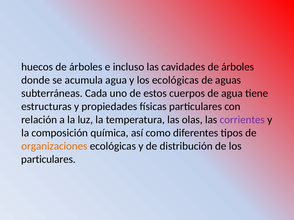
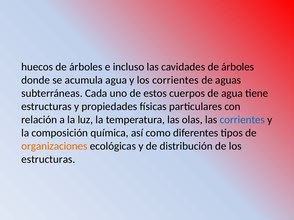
los ecológicas: ecológicas -> corrientes
corrientes at (242, 120) colour: purple -> blue
particulares at (48, 160): particulares -> estructuras
